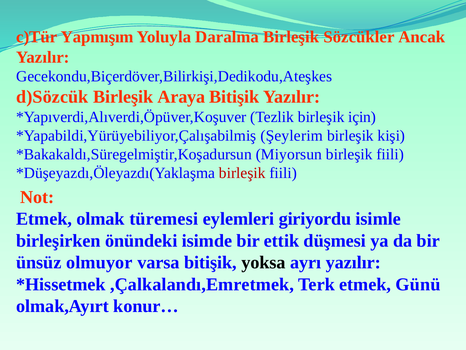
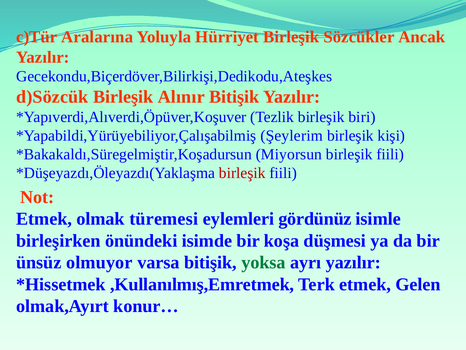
Yapmışım: Yapmışım -> Aralarına
Daralma: Daralma -> Hürriyet
Araya: Araya -> Alınır
için: için -> biri
giriyordu: giriyordu -> gördünüz
ettik: ettik -> koşa
yoksa colour: black -> green
,Çalkalandı,Emretmek: ,Çalkalandı,Emretmek -> ,Kullanılmış,Emretmek
Günü: Günü -> Gelen
